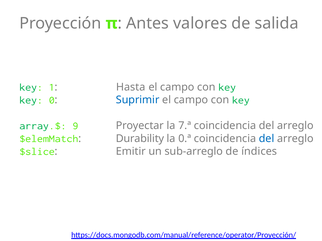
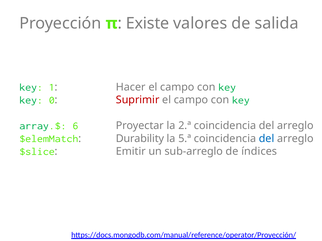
Antes: Antes -> Existe
Hasta: Hasta -> Hacer
Suprimir colour: blue -> red
9: 9 -> 6
7.ª: 7.ª -> 2.ª
0.ª: 0.ª -> 5.ª
